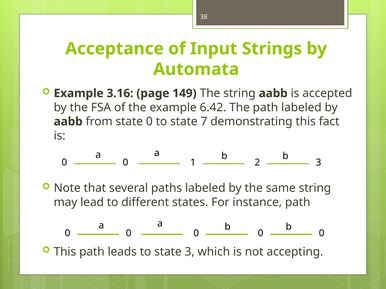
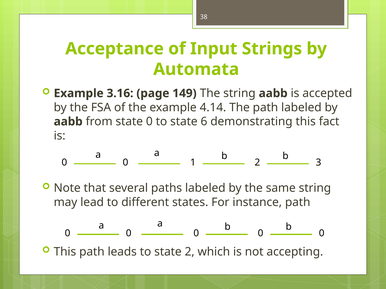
6.42: 6.42 -> 4.14
7: 7 -> 6
state 3: 3 -> 2
